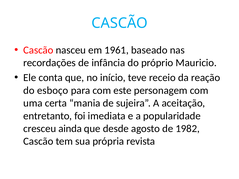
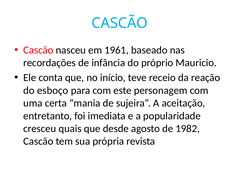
ainda: ainda -> quais
